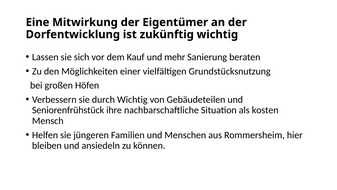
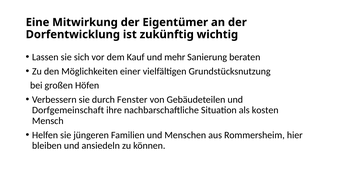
durch Wichtig: Wichtig -> Fenster
Seniorenfrühstück: Seniorenfrühstück -> Dorfgemeinschaft
